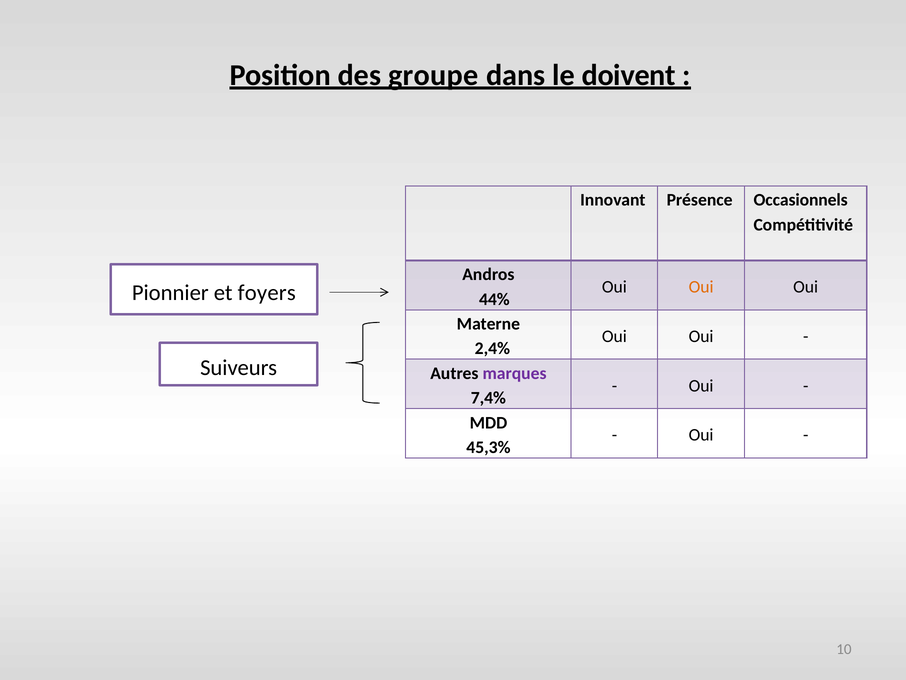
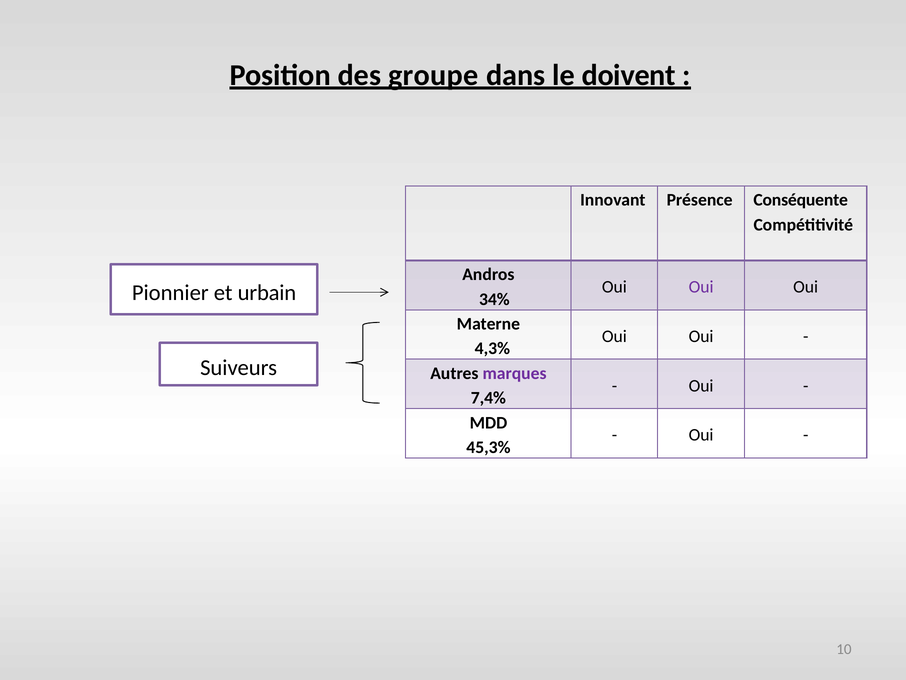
Occasionnels: Occasionnels -> Conséquente
Oui at (701, 287) colour: orange -> purple
foyers: foyers -> urbain
44%: 44% -> 34%
2,4%: 2,4% -> 4,3%
